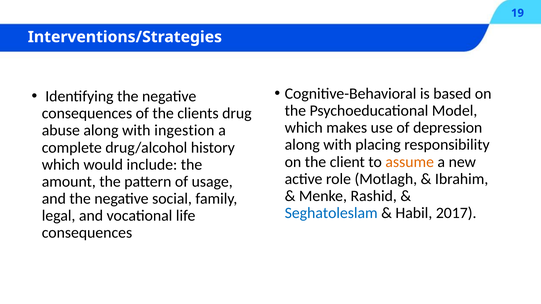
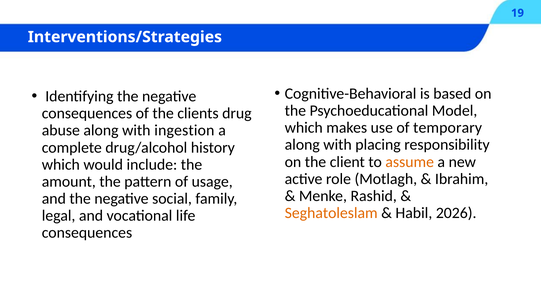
depression: depression -> temporary
Seghatoleslam colour: blue -> orange
2017: 2017 -> 2026
